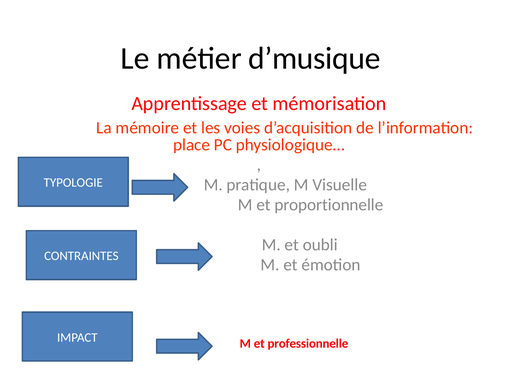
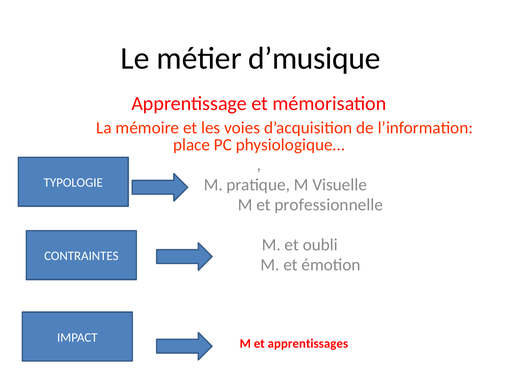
proportionnelle: proportionnelle -> professionnelle
professionnelle: professionnelle -> apprentissages
